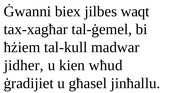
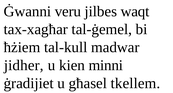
biex: biex -> veru
wħud: wħud -> minni
jinħallu: jinħallu -> tkellem
